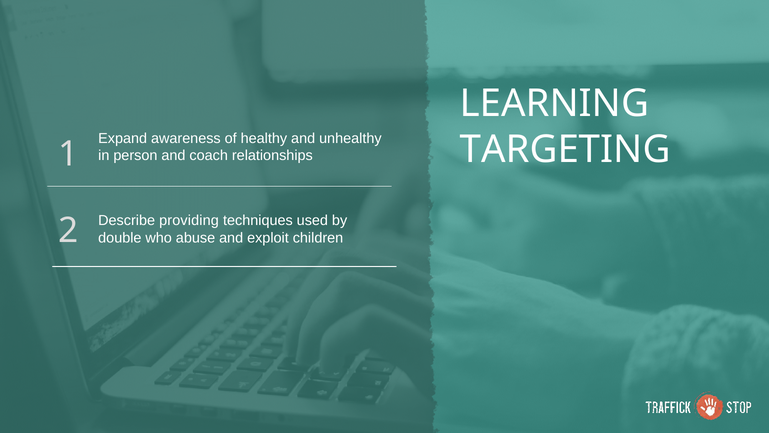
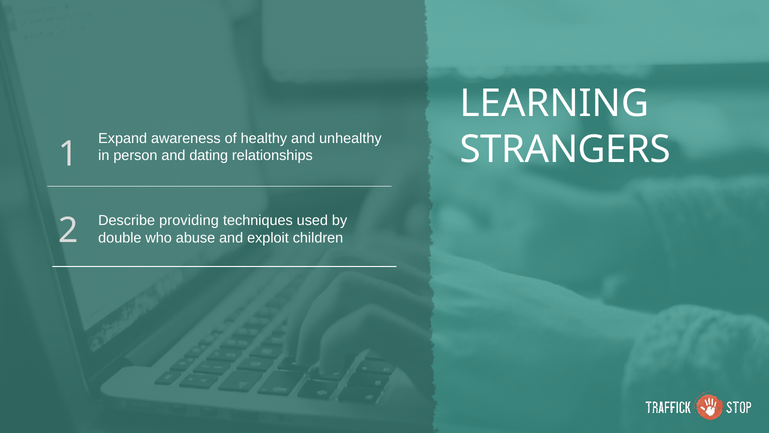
TARGETING: TARGETING -> STRANGERS
coach: coach -> dating
